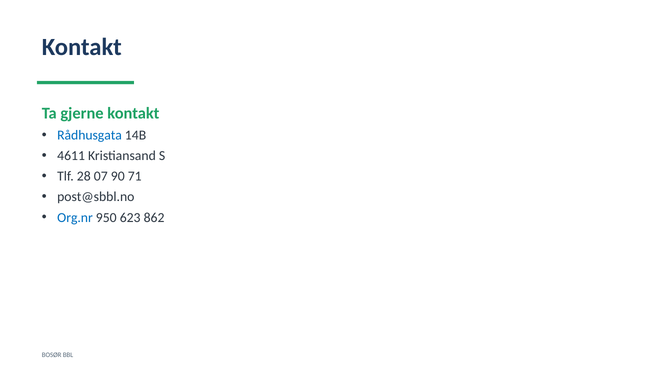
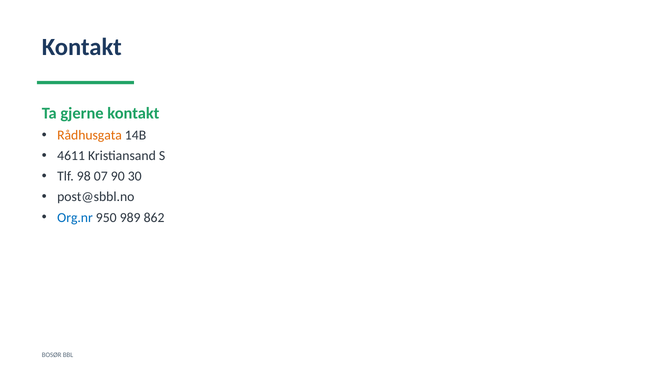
Rådhusgata colour: blue -> orange
28: 28 -> 98
71: 71 -> 30
623: 623 -> 989
